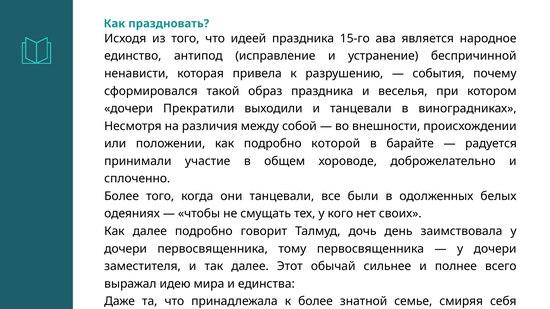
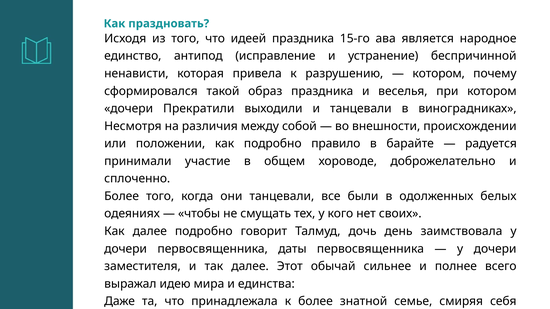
события at (439, 74): события -> котором
которой: которой -> правило
тому: тому -> даты
